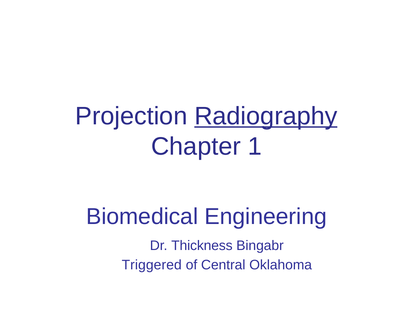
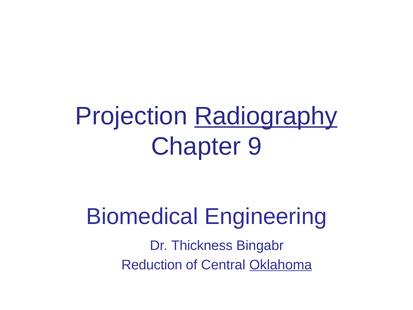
1: 1 -> 9
Triggered: Triggered -> Reduction
Oklahoma underline: none -> present
